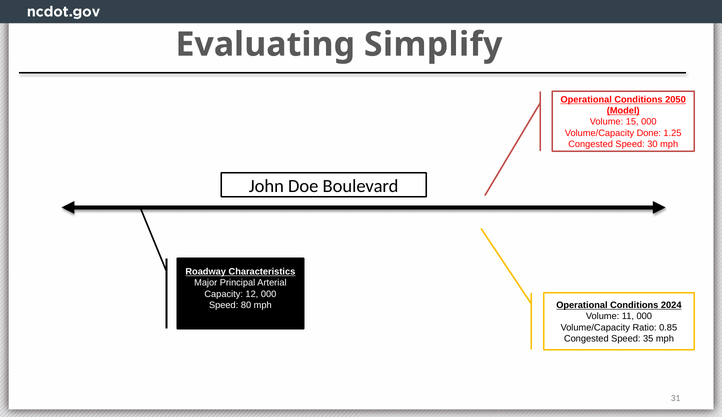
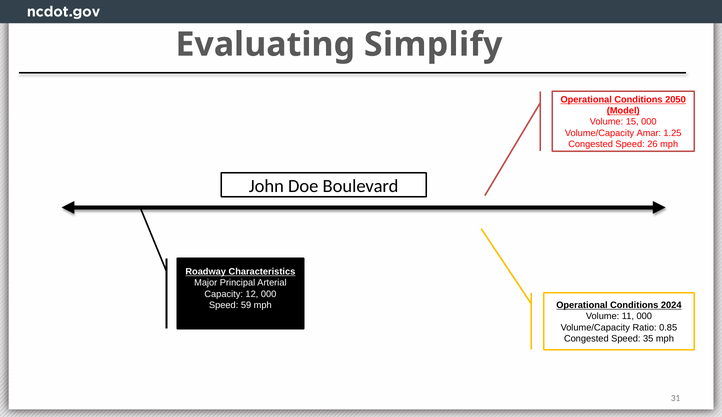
Done: Done -> Amar
30: 30 -> 26
80: 80 -> 59
